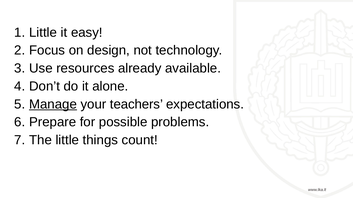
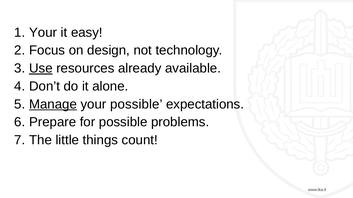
Little at (43, 33): Little -> Your
Use underline: none -> present
your teachers: teachers -> possible
